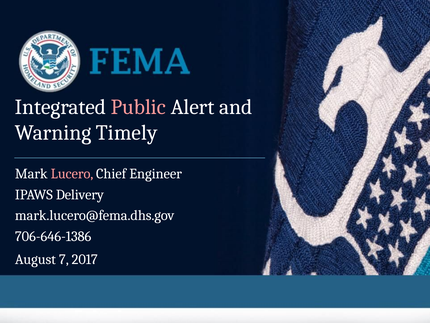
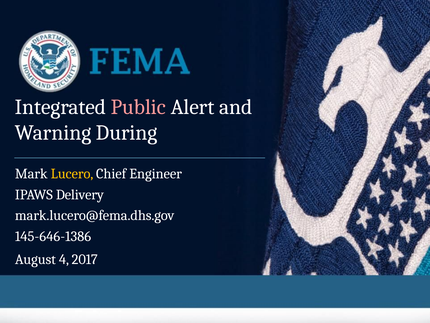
Timely: Timely -> During
Lucero colour: pink -> yellow
706-646-1386: 706-646-1386 -> 145-646-1386
7: 7 -> 4
